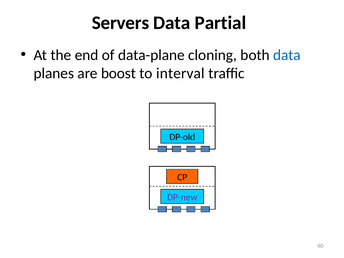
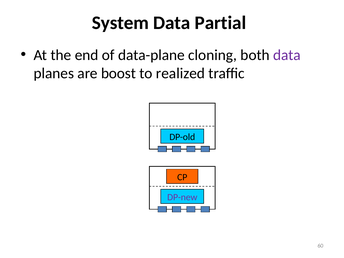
Servers: Servers -> System
data at (287, 55) colour: blue -> purple
interval: interval -> realized
